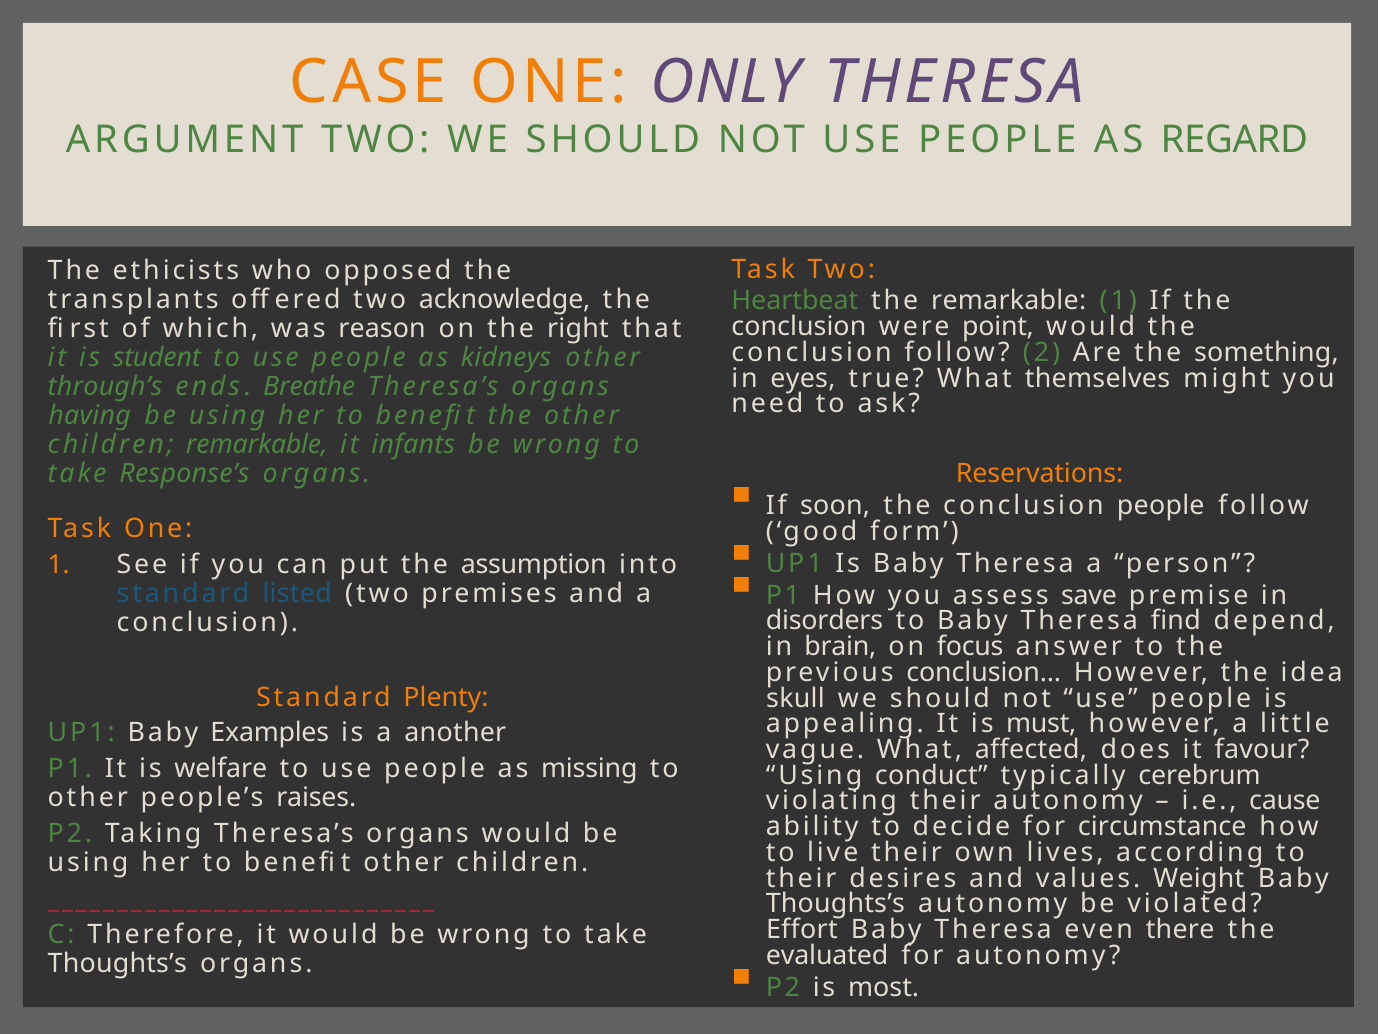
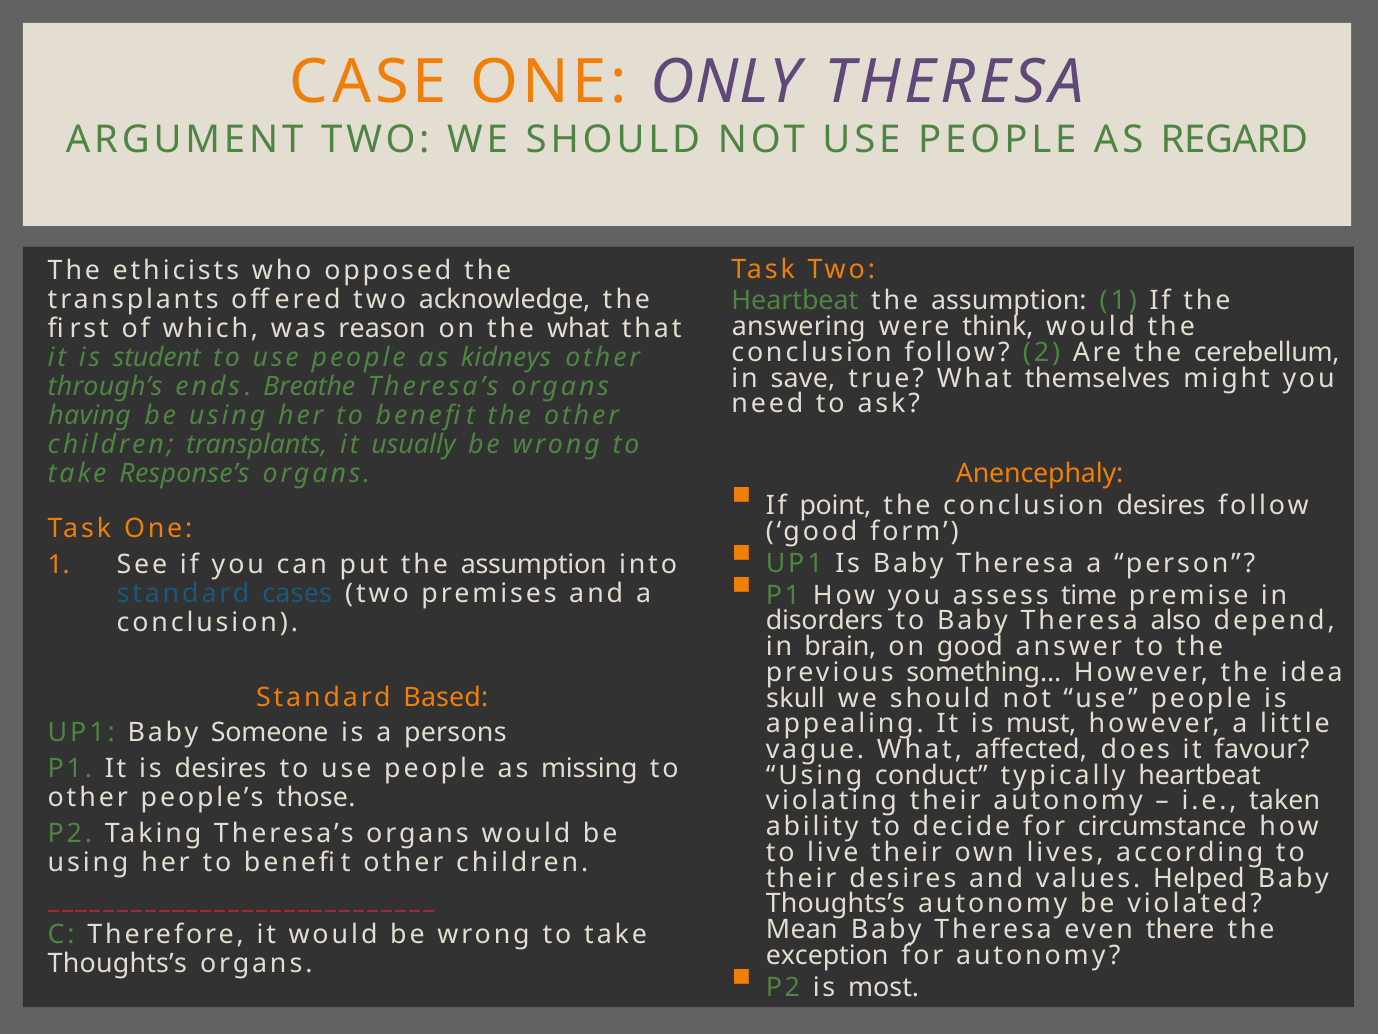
remarkable at (1009, 301): remarkable -> assumption
conclusion at (799, 327): conclusion -> answering
point: point -> think
the right: right -> what
something: something -> cerebellum
eyes: eyes -> save
children remarkable: remarkable -> transplants
infants: infants -> usually
Reservations: Reservations -> Anencephaly
soon: soon -> point
conclusion people: people -> desires
save: save -> time
listed: listed -> cases
find: find -> also
on focus: focus -> good
conclusion…: conclusion… -> something…
Plenty: Plenty -> Based
Examples: Examples -> Someone
another: another -> persons
is welfare: welfare -> desires
typically cerebrum: cerebrum -> heartbeat
raises: raises -> those
cause: cause -> taken
Weight: Weight -> Helped
Effort: Effort -> Mean
evaluated: evaluated -> exception
